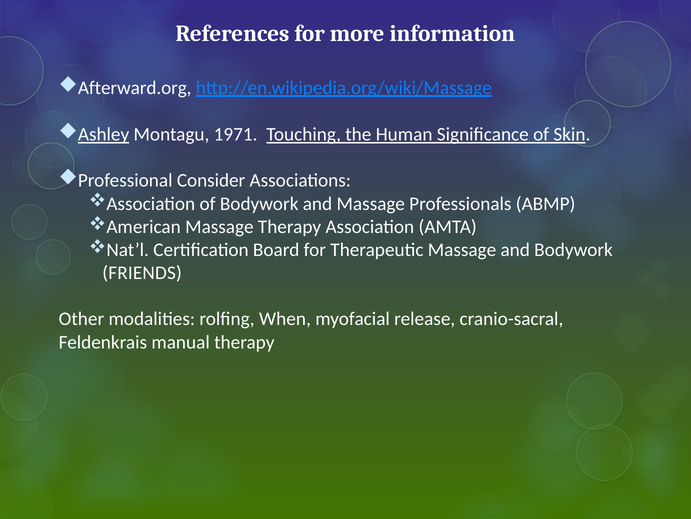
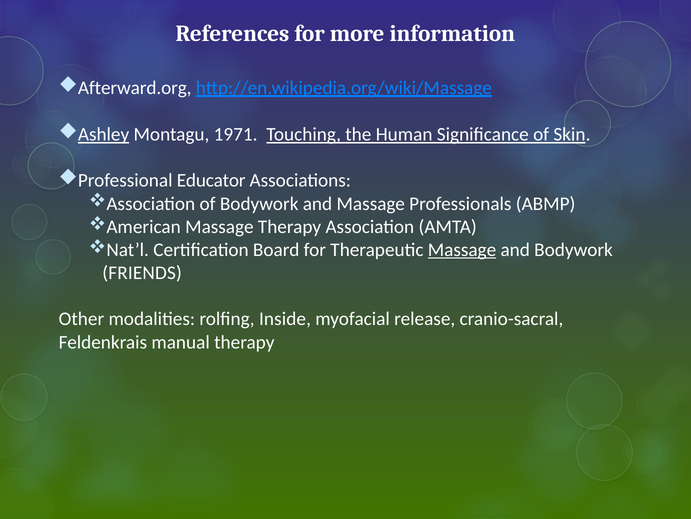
Consider: Consider -> Educator
Massage at (462, 249) underline: none -> present
When: When -> Inside
